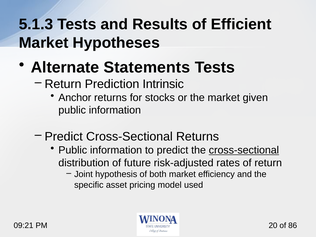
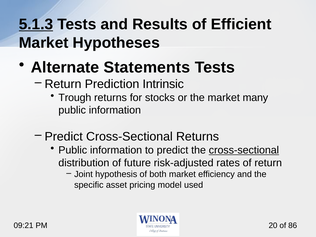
5.1.3 underline: none -> present
Anchor: Anchor -> Trough
given: given -> many
